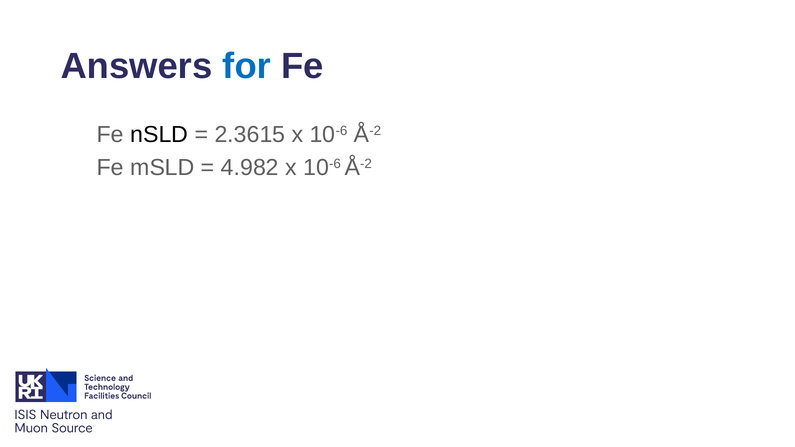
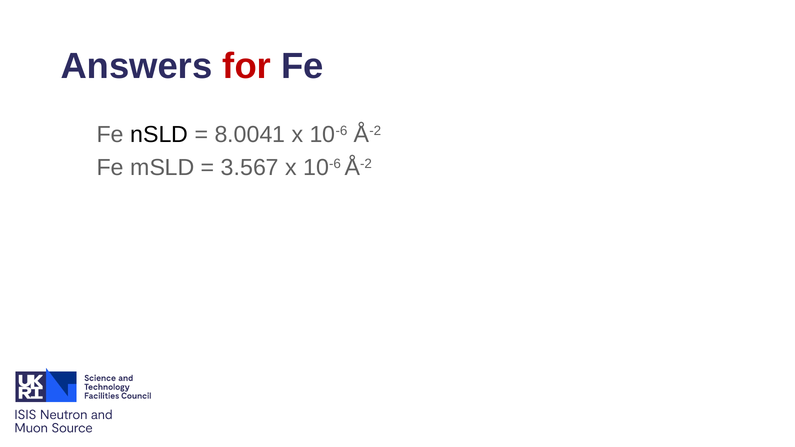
for colour: blue -> red
2.3615: 2.3615 -> 8.0041
4.982: 4.982 -> 3.567
